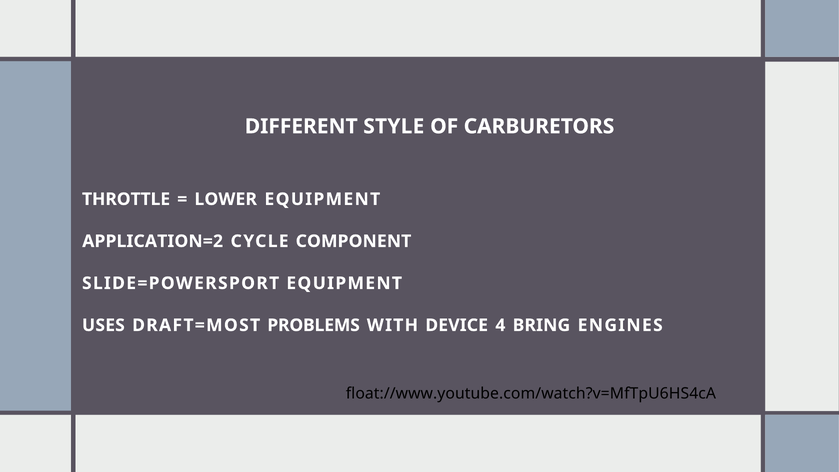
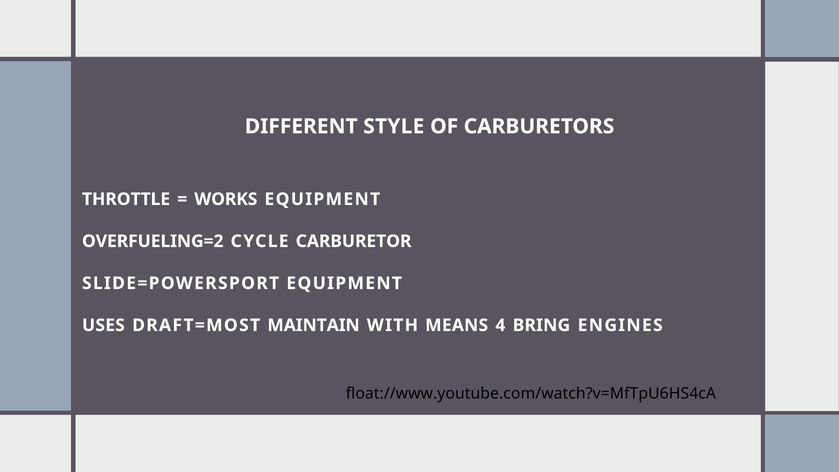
LOWER: LOWER -> WORKS
APPLICATION=2: APPLICATION=2 -> OVERFUELING=2
COMPONENT: COMPONENT -> CARBURETOR
PROBLEMS: PROBLEMS -> MAINTAIN
DEVICE: DEVICE -> MEANS
